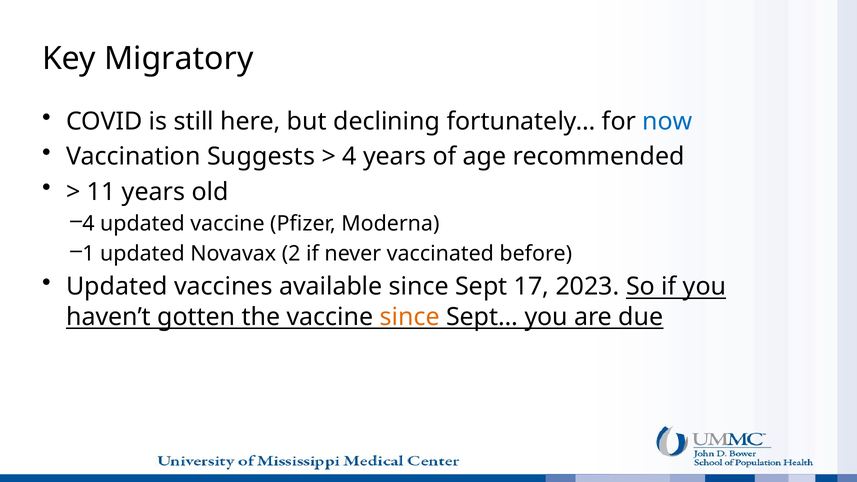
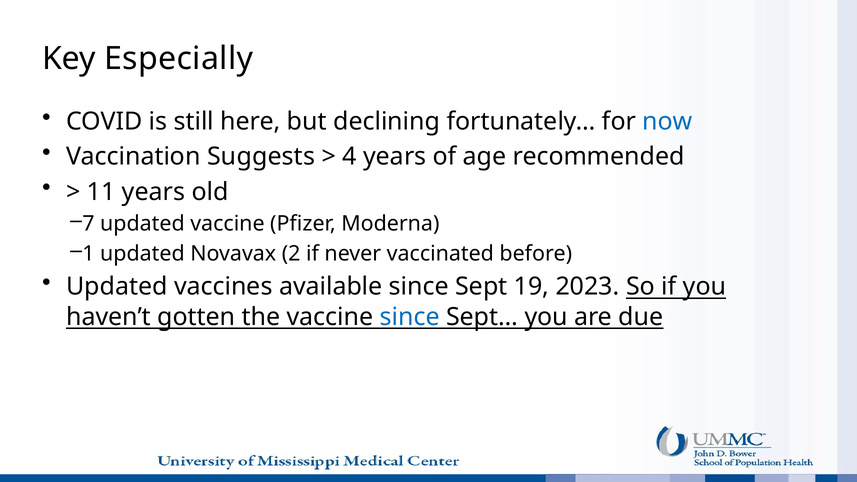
Migratory: Migratory -> Especially
4 at (88, 224): 4 -> 7
17: 17 -> 19
since at (410, 317) colour: orange -> blue
